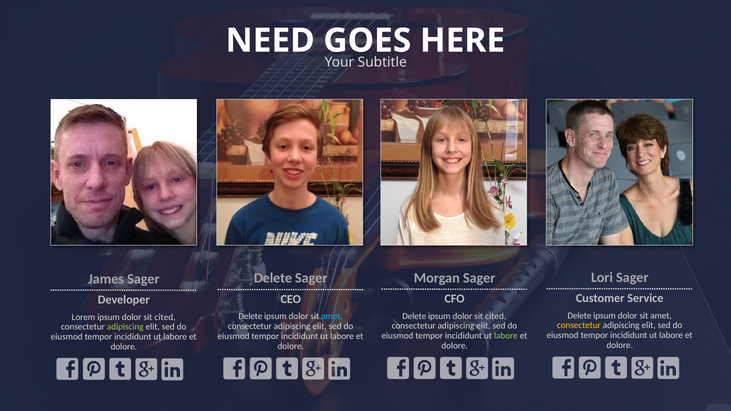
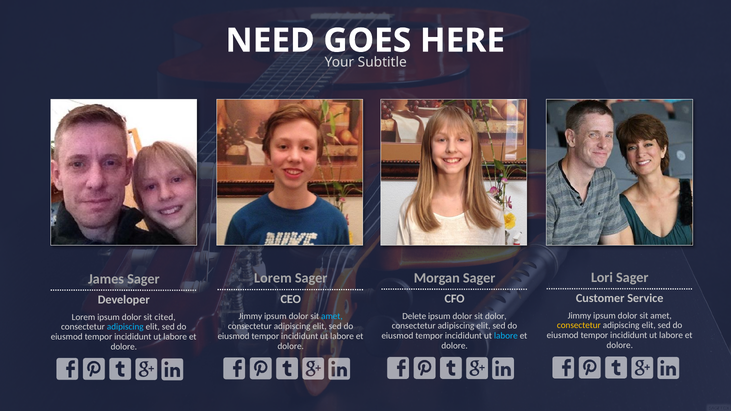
Delete at (273, 278): Delete -> Lorem
Delete at (579, 316): Delete -> Jimmy
cited at (496, 316): cited -> dolor
Delete at (250, 317): Delete -> Jimmy
adipiscing at (125, 327) colour: light green -> light blue
labore at (506, 336) colour: light green -> light blue
